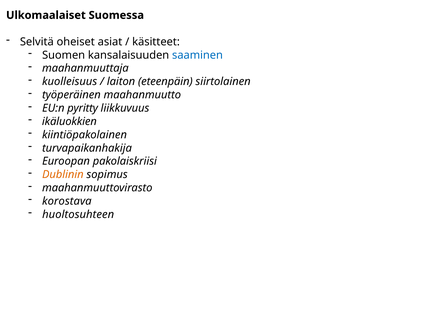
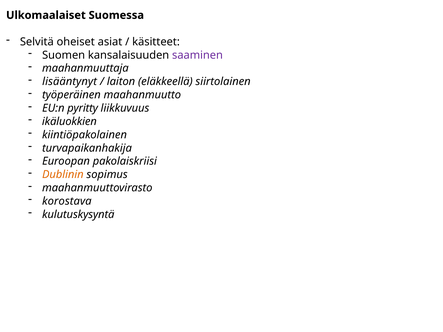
saaminen colour: blue -> purple
kuolleisuus: kuolleisuus -> lisääntynyt
eteenpäin: eteenpäin -> eläkkeellä
huoltosuhteen: huoltosuhteen -> kulutuskysyntä
